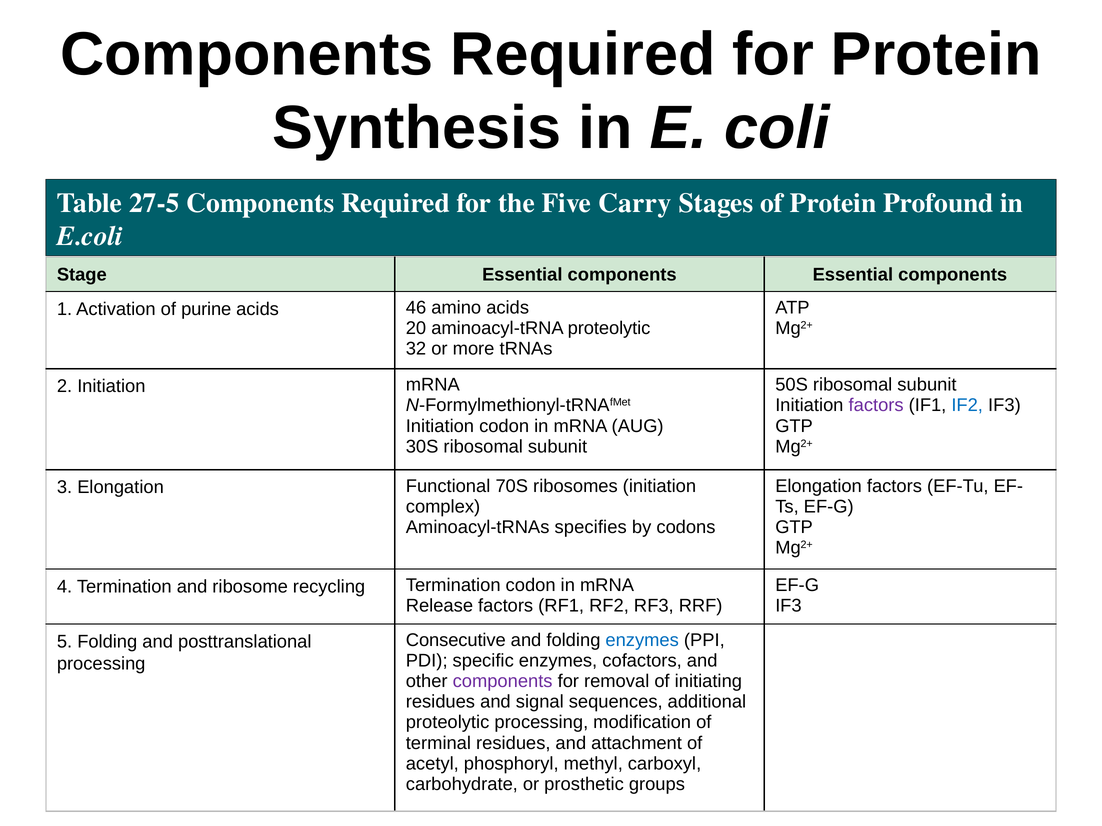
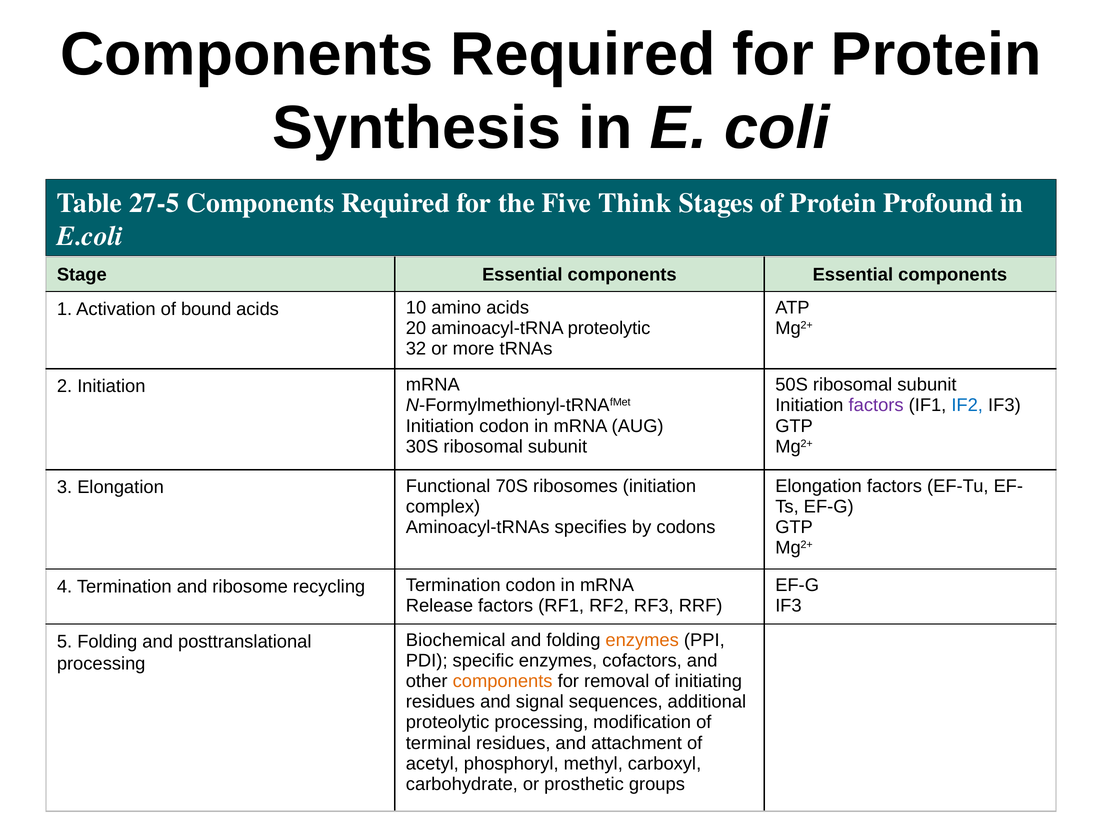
Carry: Carry -> Think
purine: purine -> bound
46: 46 -> 10
Consecutive: Consecutive -> Biochemical
enzymes at (642, 641) colour: blue -> orange
components at (503, 682) colour: purple -> orange
